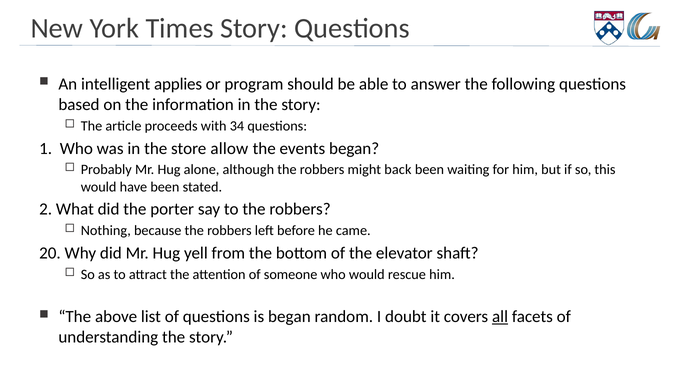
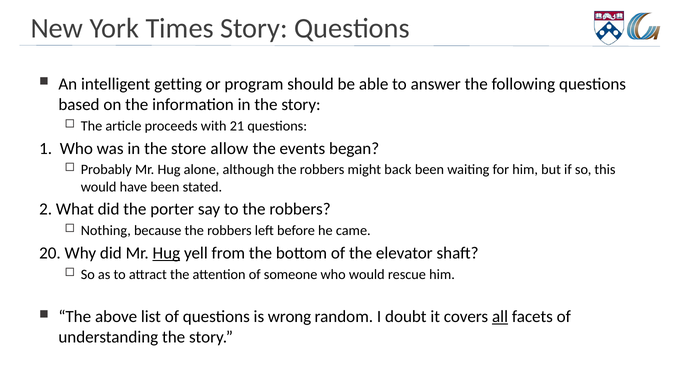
applies: applies -> getting
34: 34 -> 21
Hug at (166, 253) underline: none -> present
is began: began -> wrong
